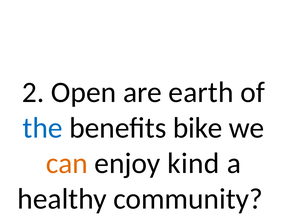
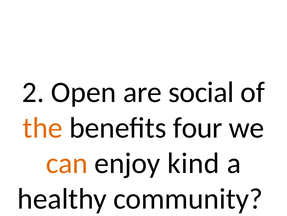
earth: earth -> social
the colour: blue -> orange
bike: bike -> four
